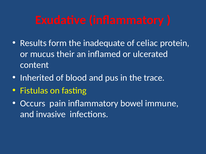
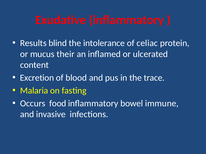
form: form -> blind
inadequate: inadequate -> intolerance
Inherited: Inherited -> Excretion
Fistulas: Fistulas -> Malaria
pain: pain -> food
